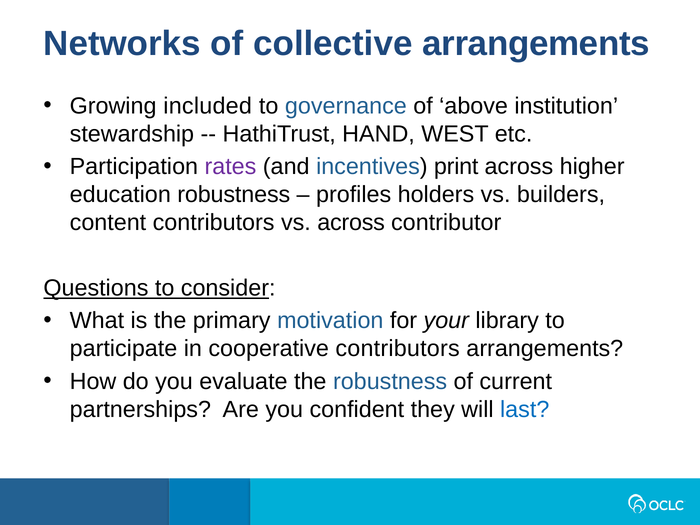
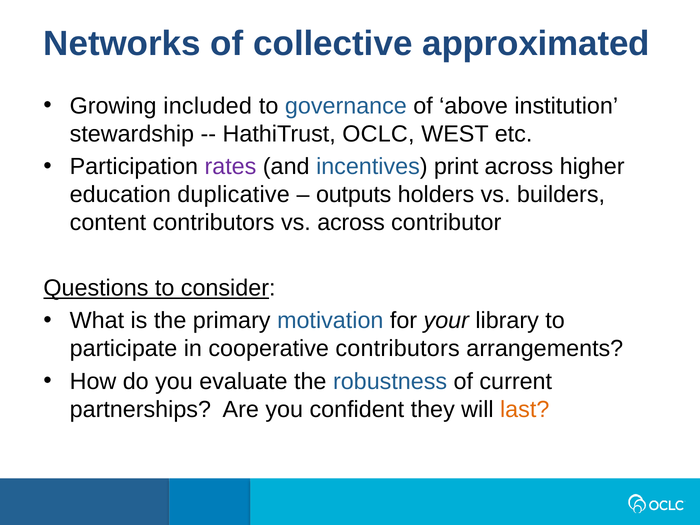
collective arrangements: arrangements -> approximated
HAND: HAND -> OCLC
education robustness: robustness -> duplicative
profiles: profiles -> outputs
last colour: blue -> orange
